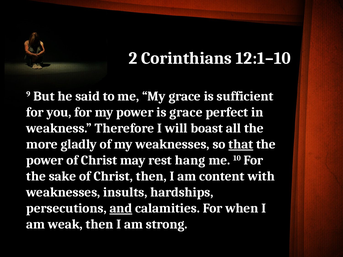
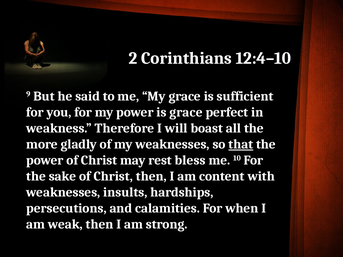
12:1–10: 12:1–10 -> 12:4–10
hang: hang -> bless
and underline: present -> none
